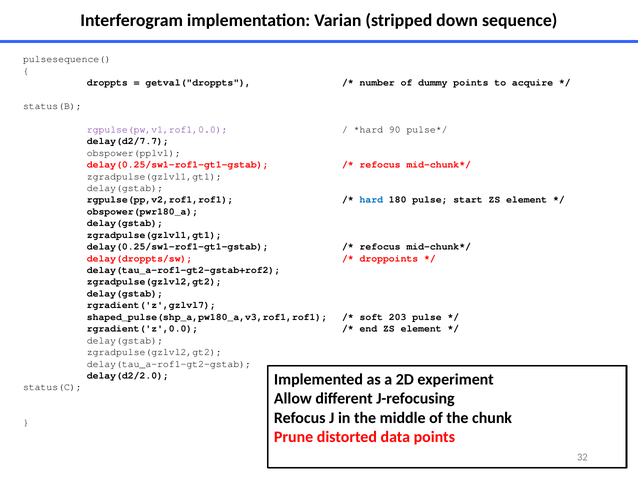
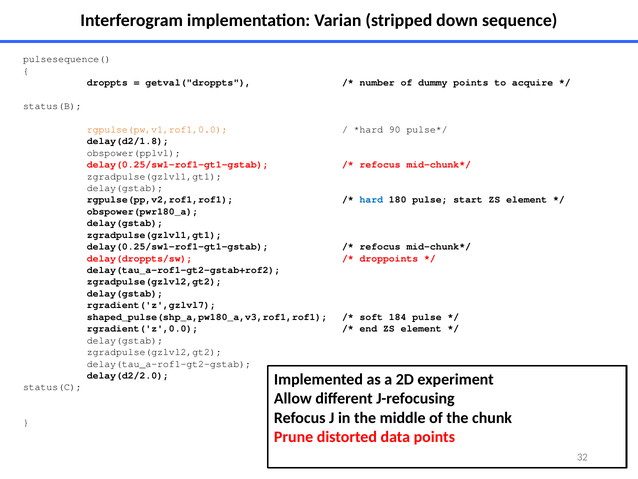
rgpulse(pw,v1,rof1,0.0 colour: purple -> orange
delay(d2/7.7: delay(d2/7.7 -> delay(d2/1.8
203: 203 -> 184
